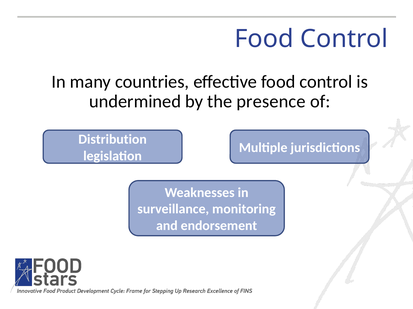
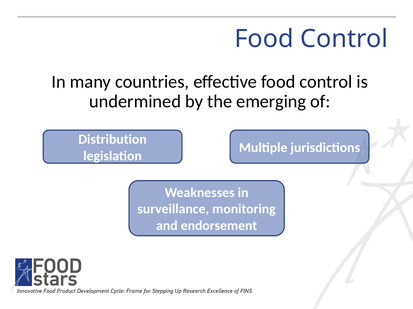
presence: presence -> emerging
